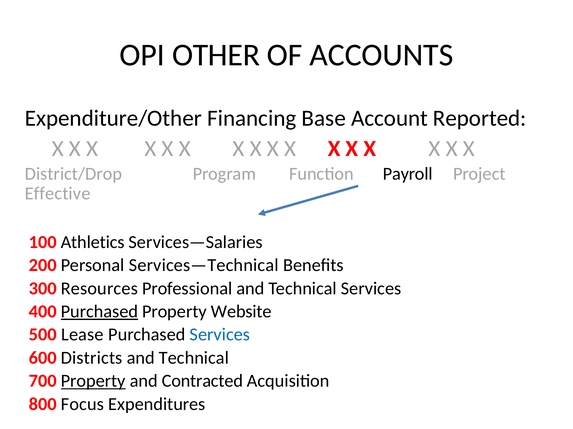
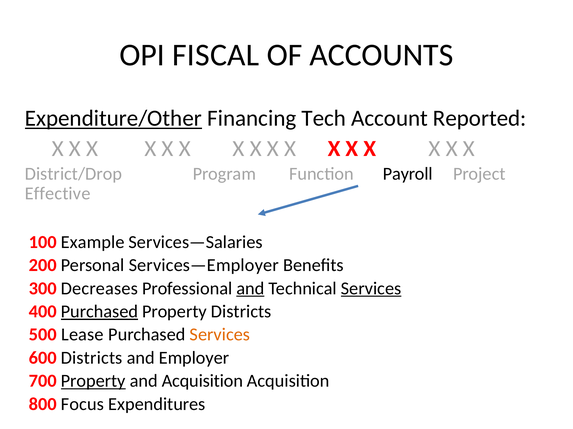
OTHER: OTHER -> FISCAL
Expenditure/Other underline: none -> present
Base: Base -> Tech
Athletics: Athletics -> Example
Services—Technical: Services—Technical -> Services—Employer
Resources: Resources -> Decreases
and at (250, 289) underline: none -> present
Services at (371, 289) underline: none -> present
Property Website: Website -> Districts
Services at (220, 335) colour: blue -> orange
Technical at (194, 358): Technical -> Employer
and Contracted: Contracted -> Acquisition
